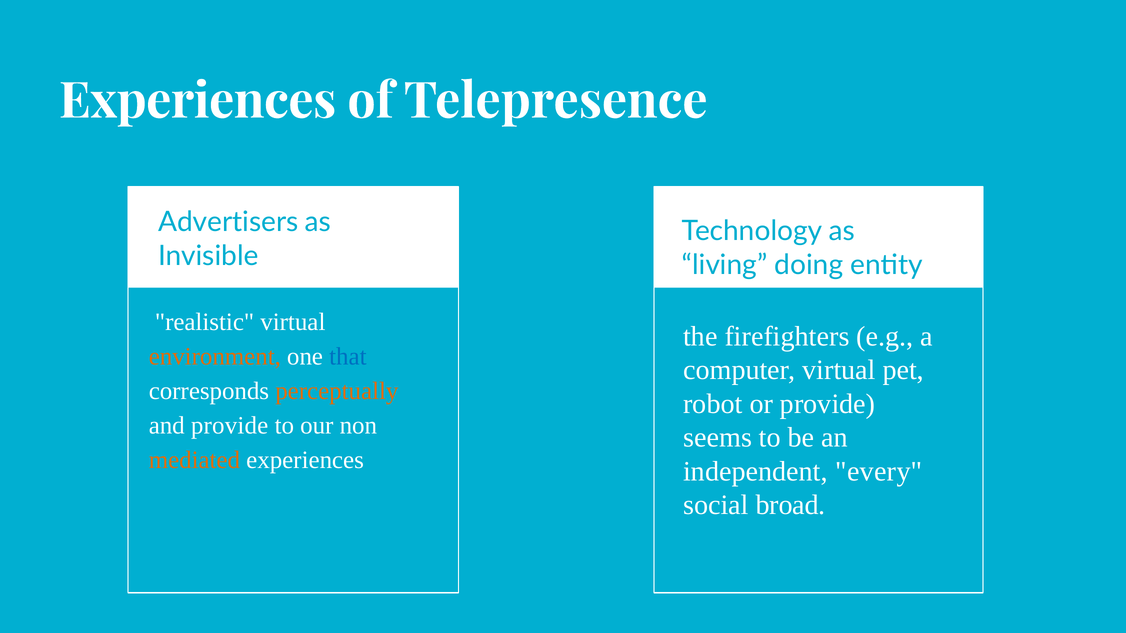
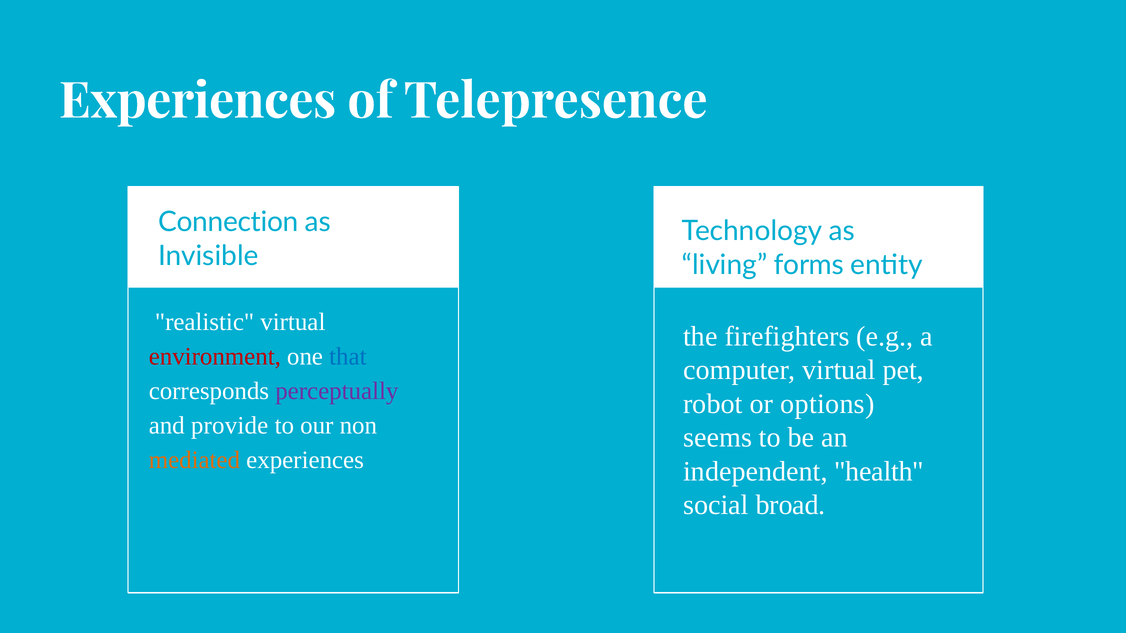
Advertisers: Advertisers -> Connection
doing: doing -> forms
environment colour: orange -> red
perceptually colour: orange -> purple
or provide: provide -> options
every: every -> health
